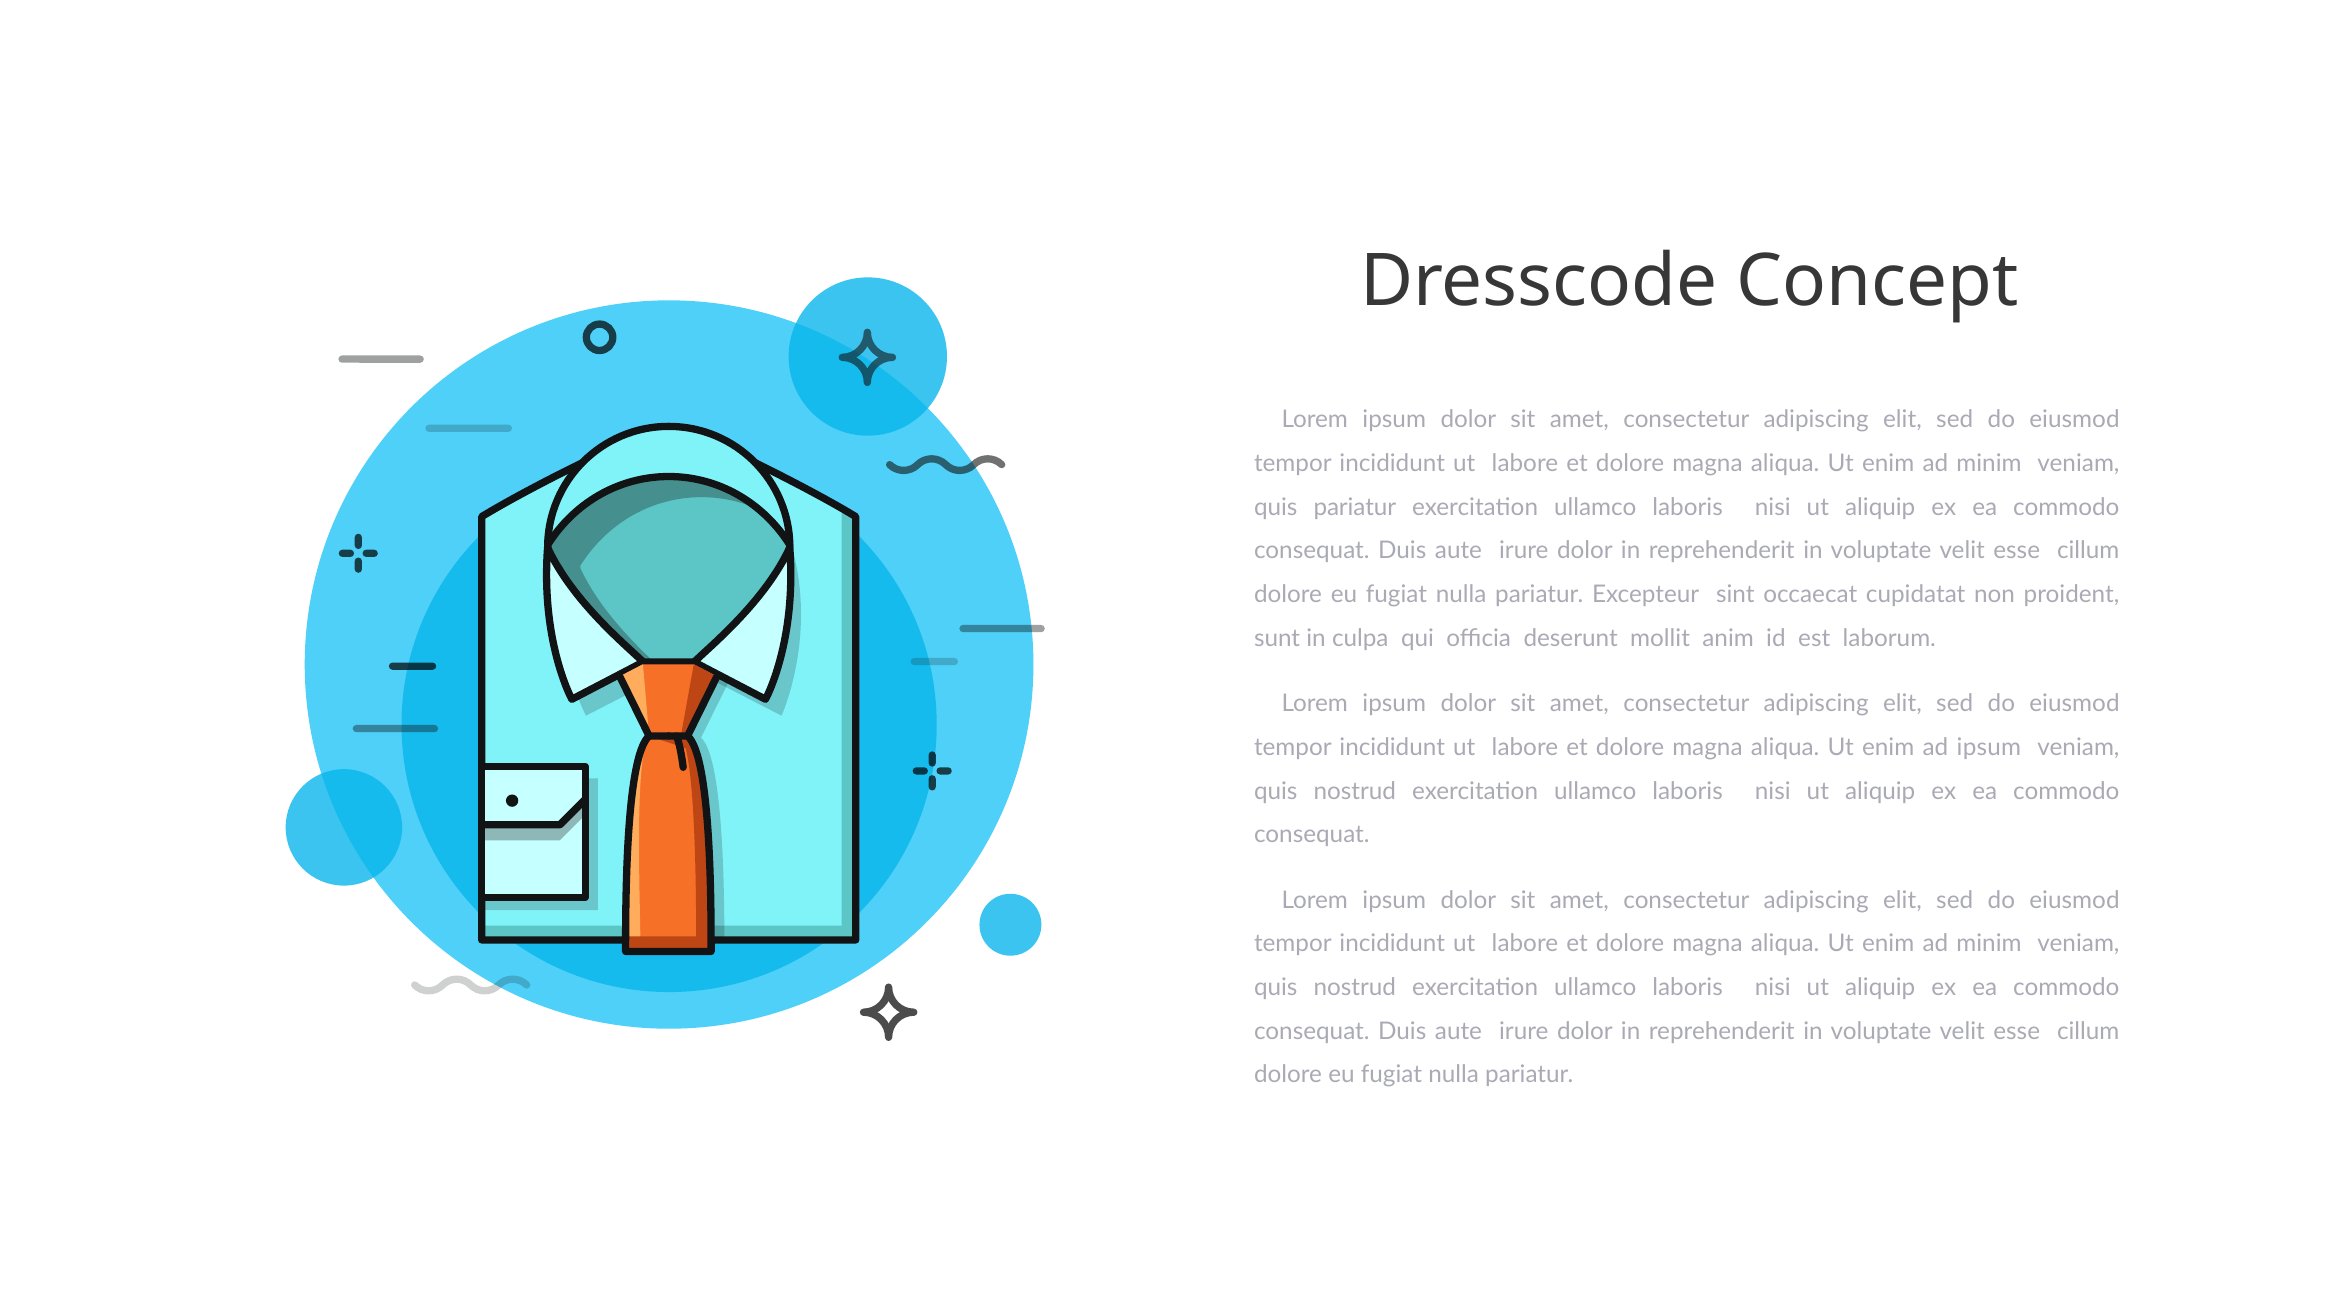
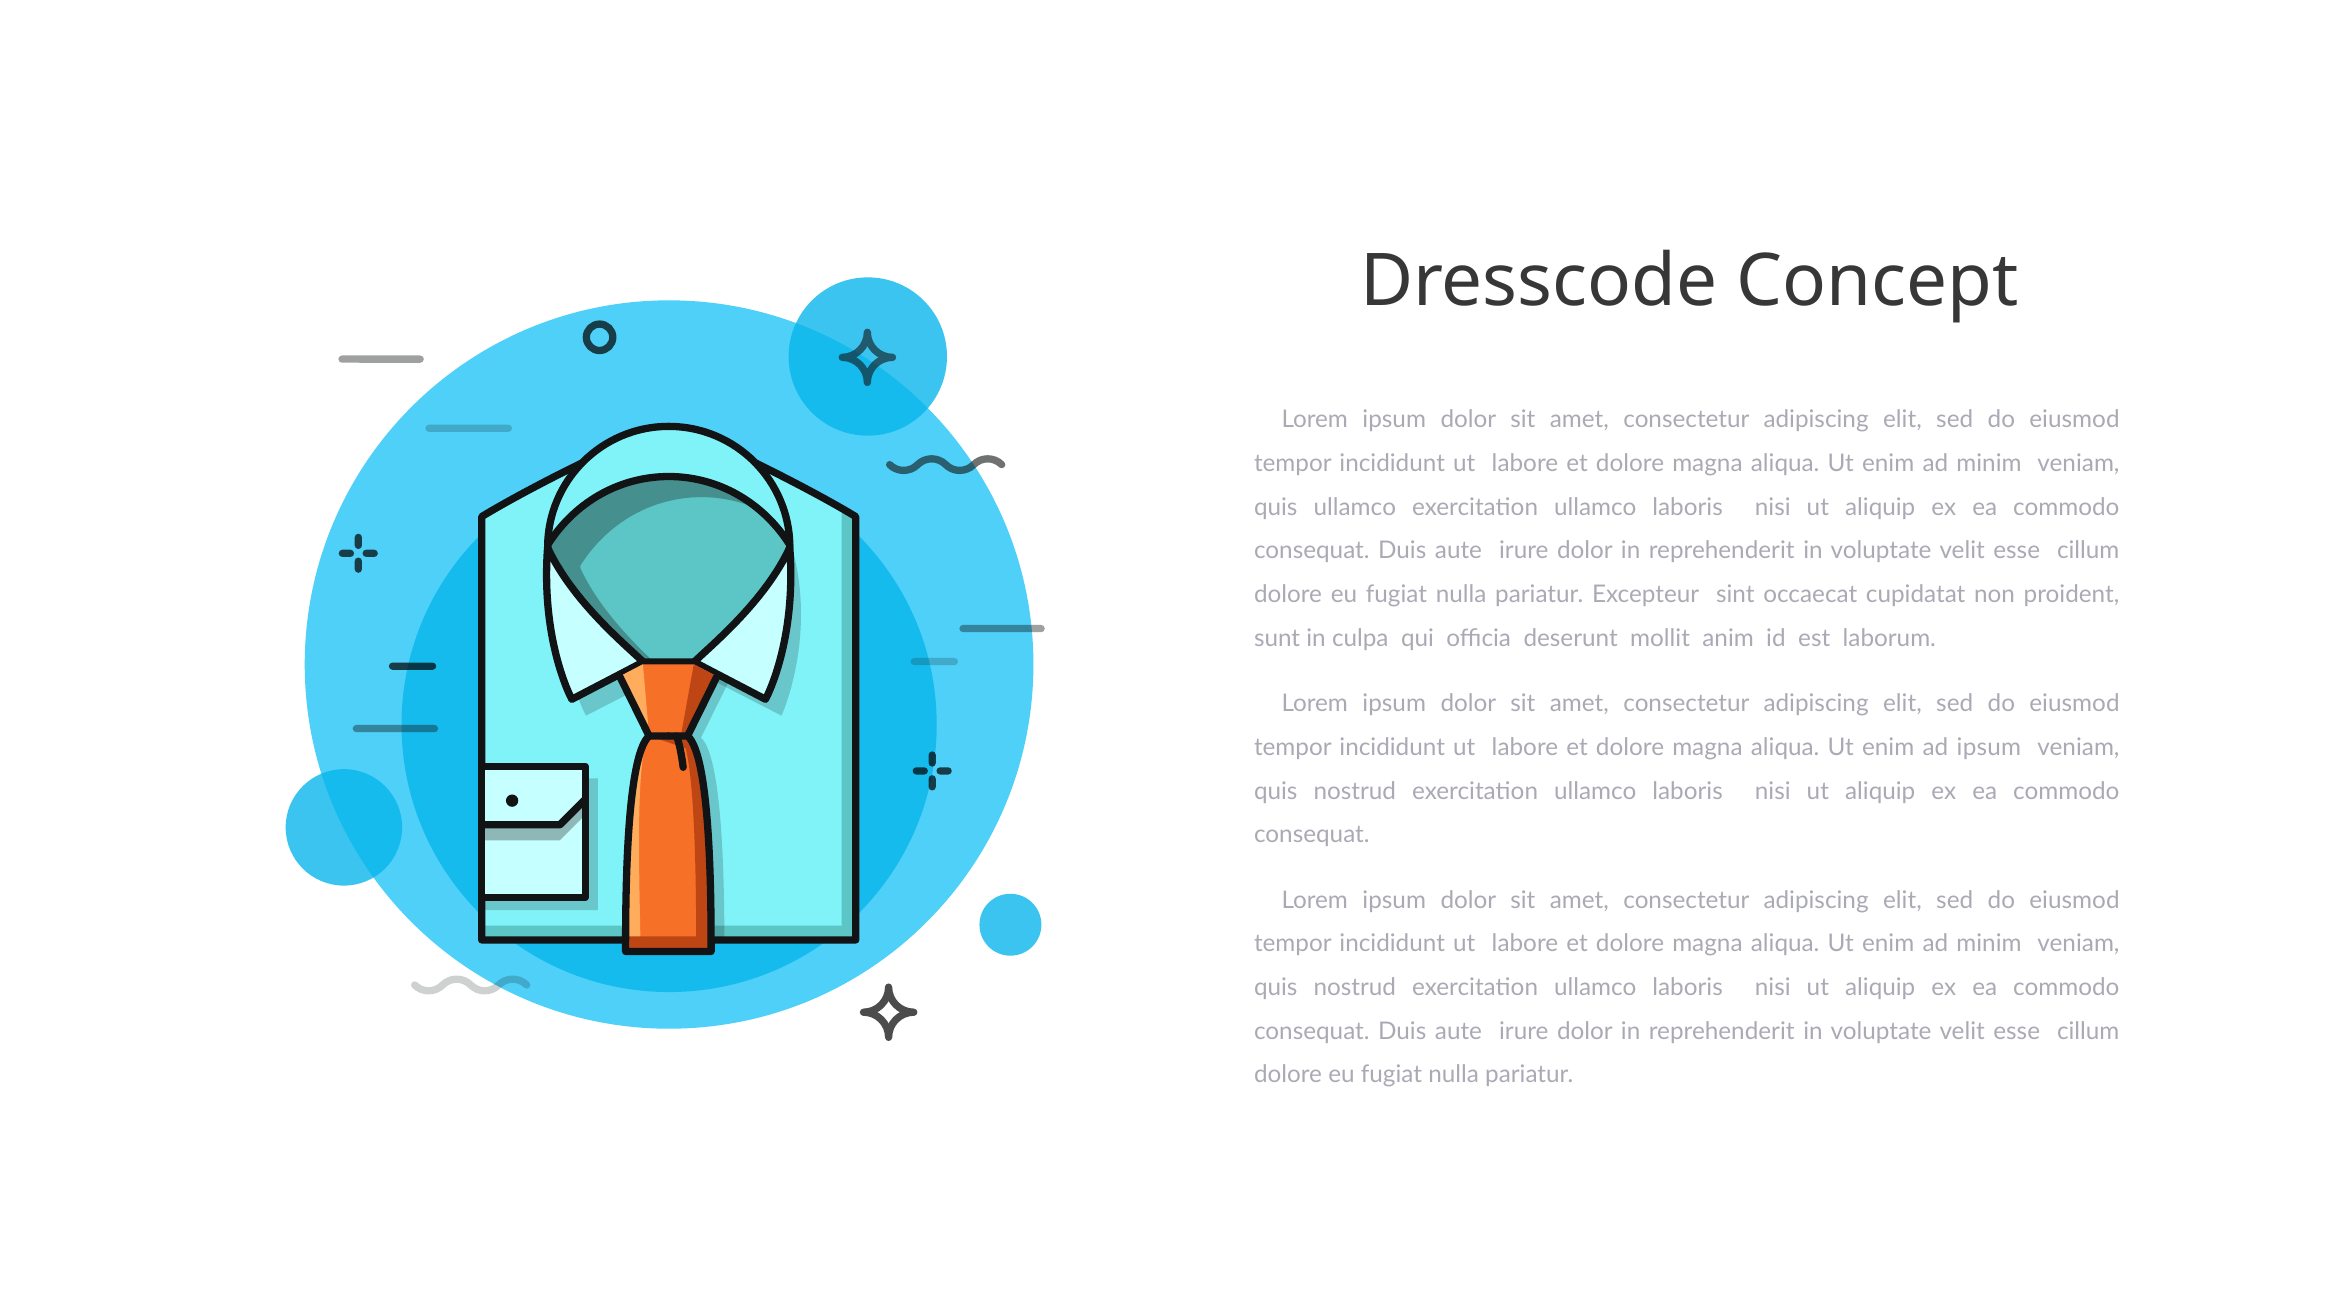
quis pariatur: pariatur -> ullamco
